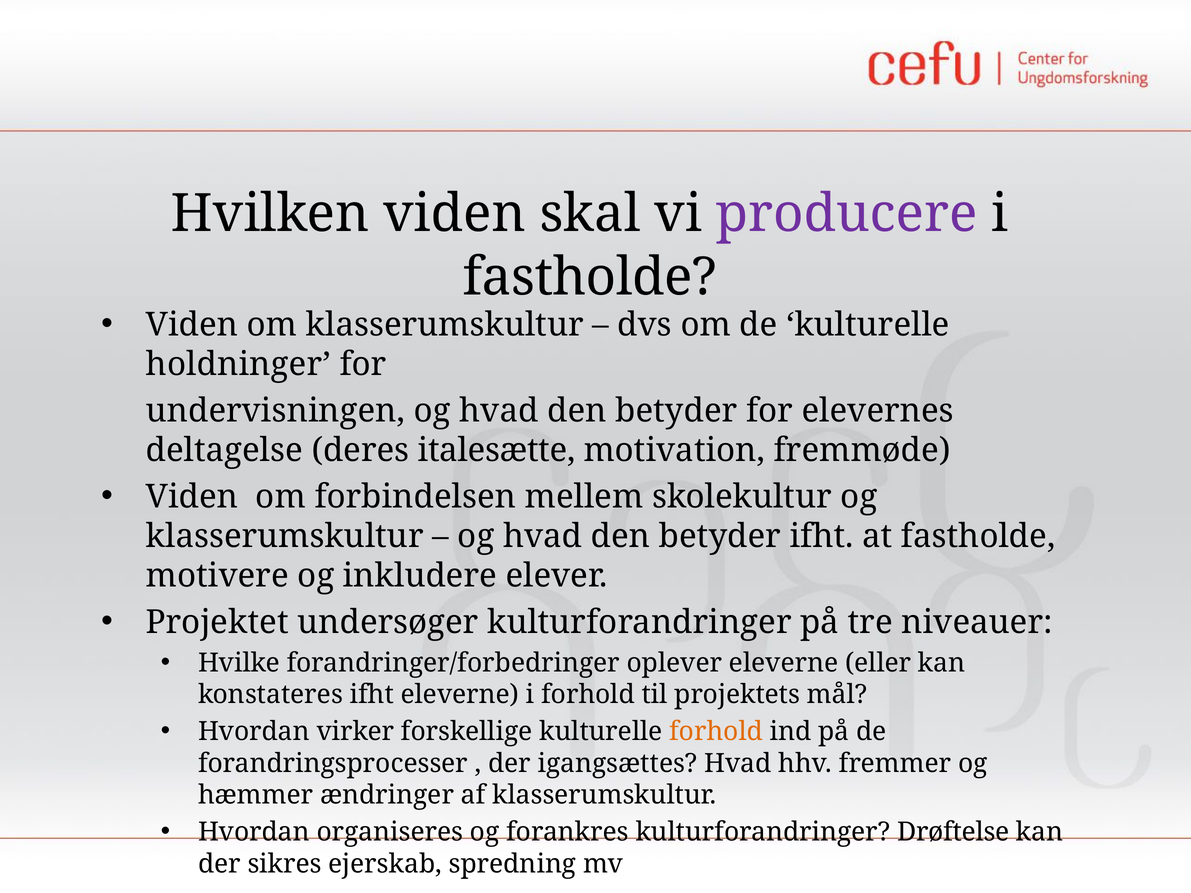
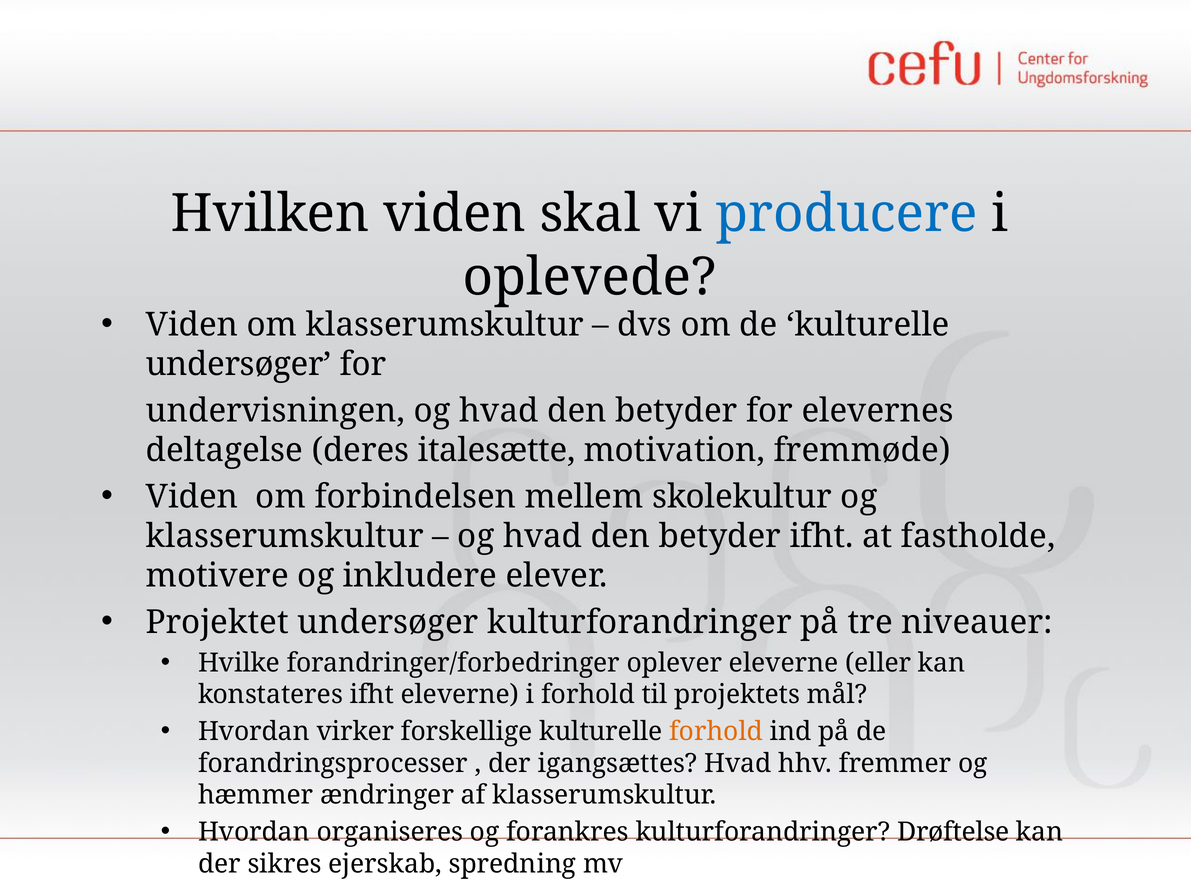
producere colour: purple -> blue
fastholde at (590, 277): fastholde -> oplevede
holdninger at (238, 364): holdninger -> undersøger
